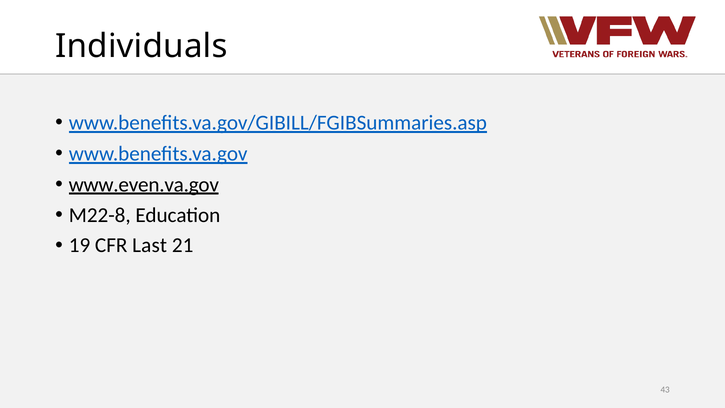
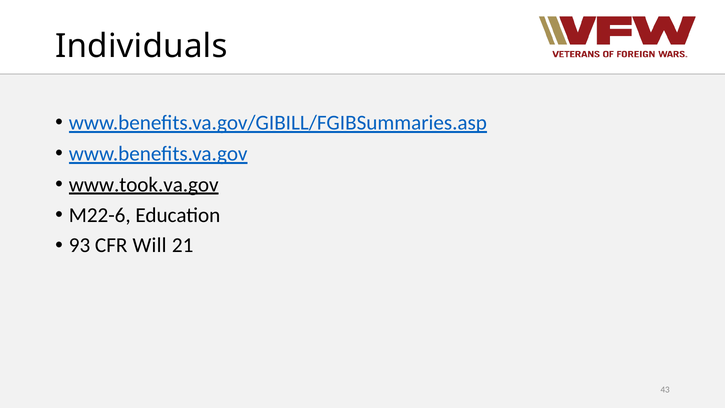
www.even.va.gov: www.even.va.gov -> www.took.va.gov
M22-8: M22-8 -> M22-6
19: 19 -> 93
Last: Last -> Will
